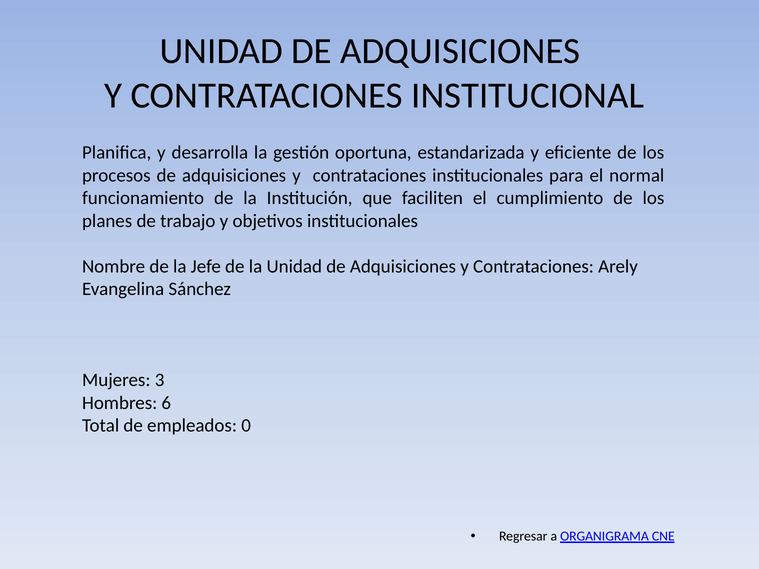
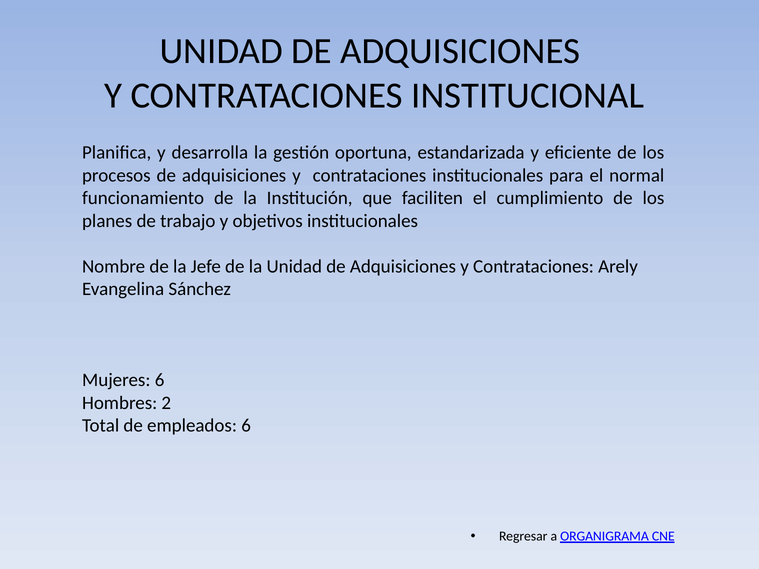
Mujeres 3: 3 -> 6
6: 6 -> 2
empleados 0: 0 -> 6
